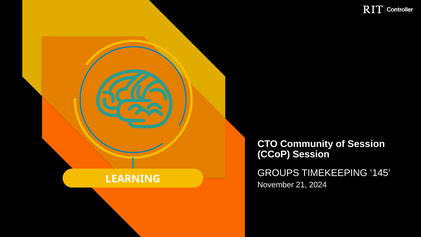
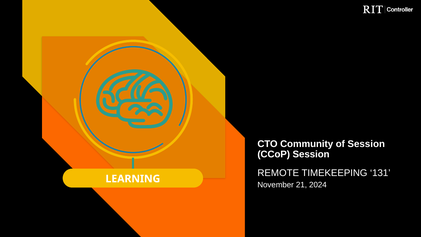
GROUPS: GROUPS -> REMOTE
145: 145 -> 131
